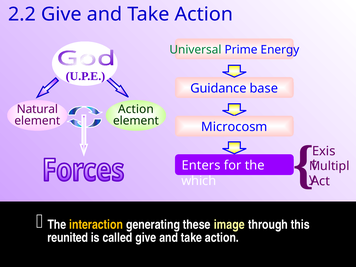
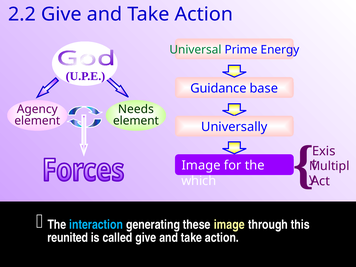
Natural: Natural -> Agency
Action at (136, 109): Action -> Needs
Microcosm: Microcosm -> Universally
Enters at (201, 165): Enters -> Image
interaction colour: yellow -> light blue
